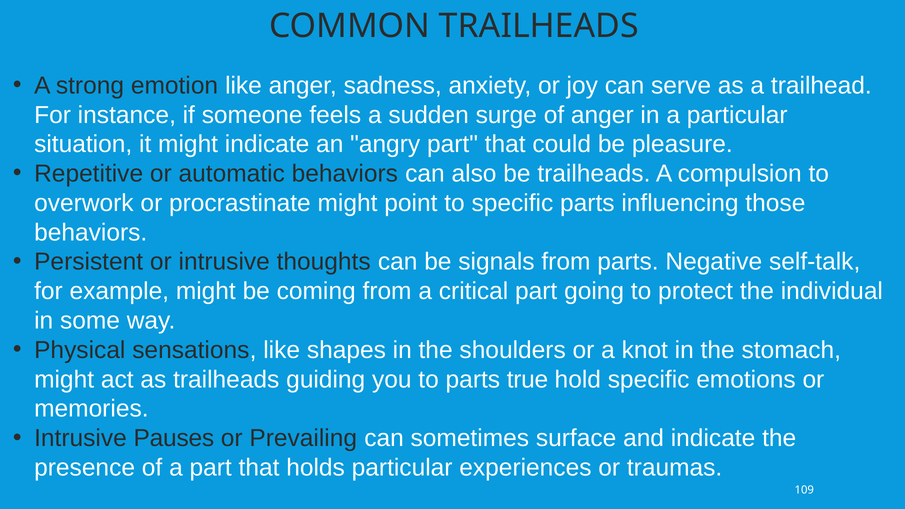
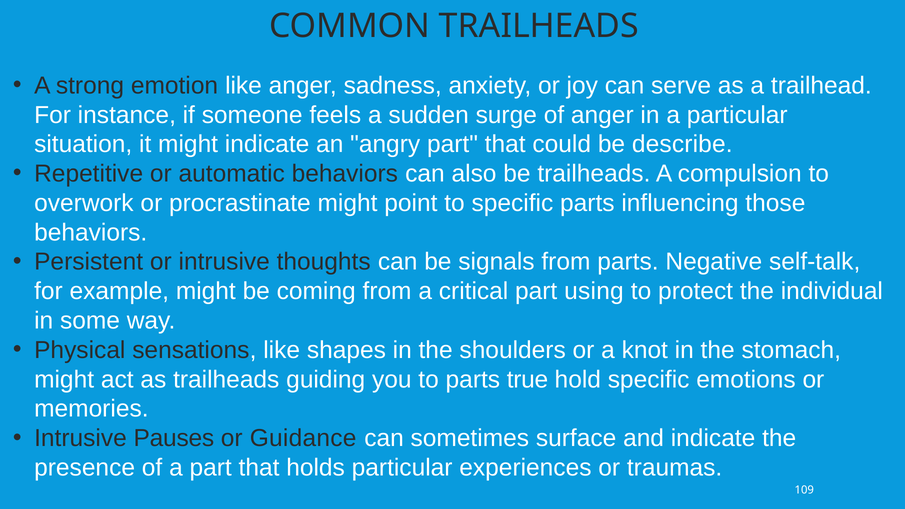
pleasure: pleasure -> describe
going: going -> using
Prevailing: Prevailing -> Guidance
